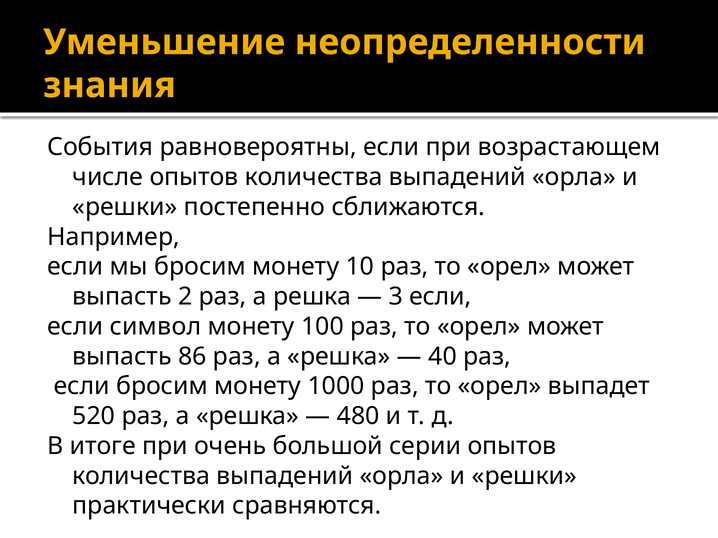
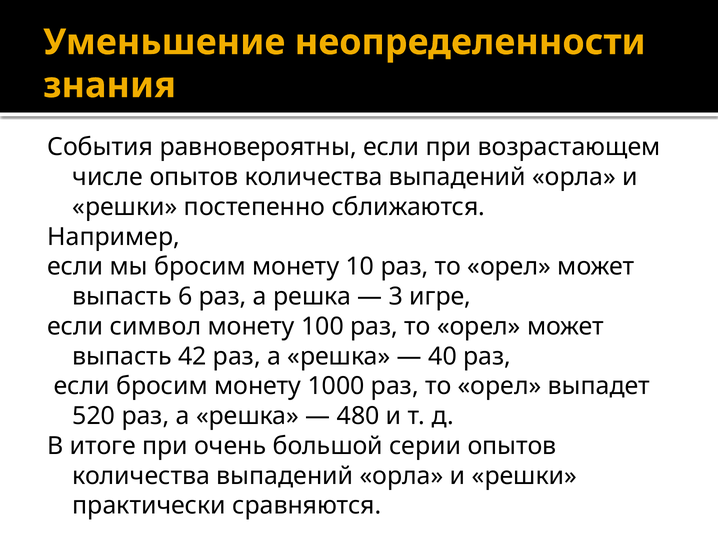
2: 2 -> 6
3 если: если -> игре
86: 86 -> 42
